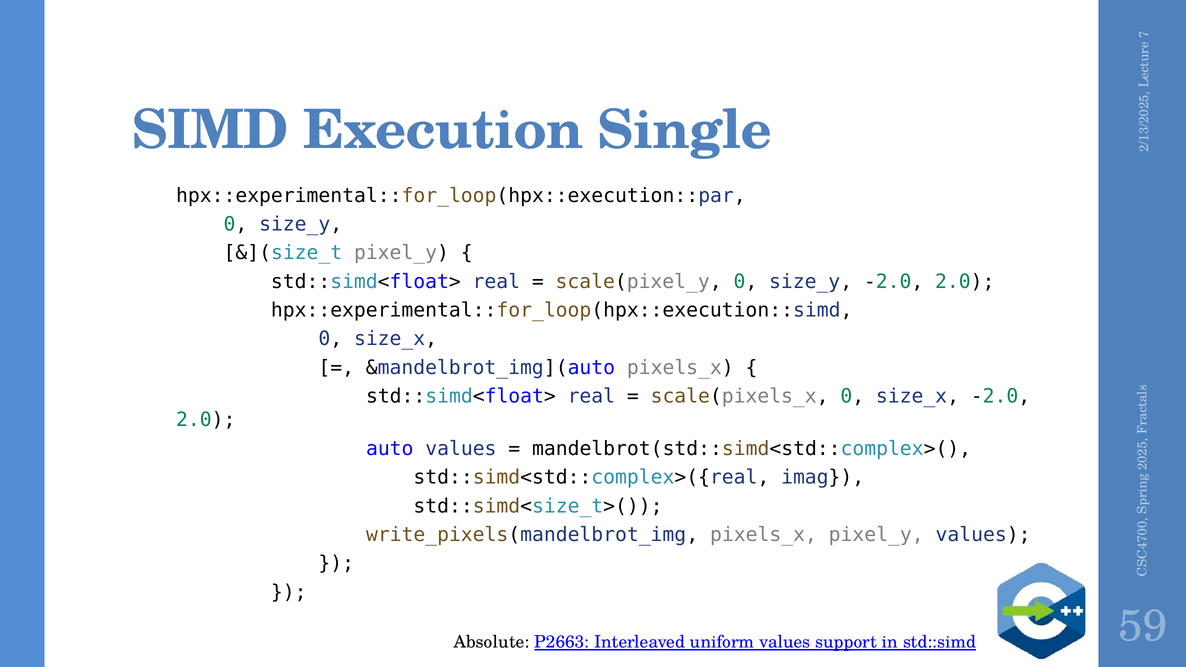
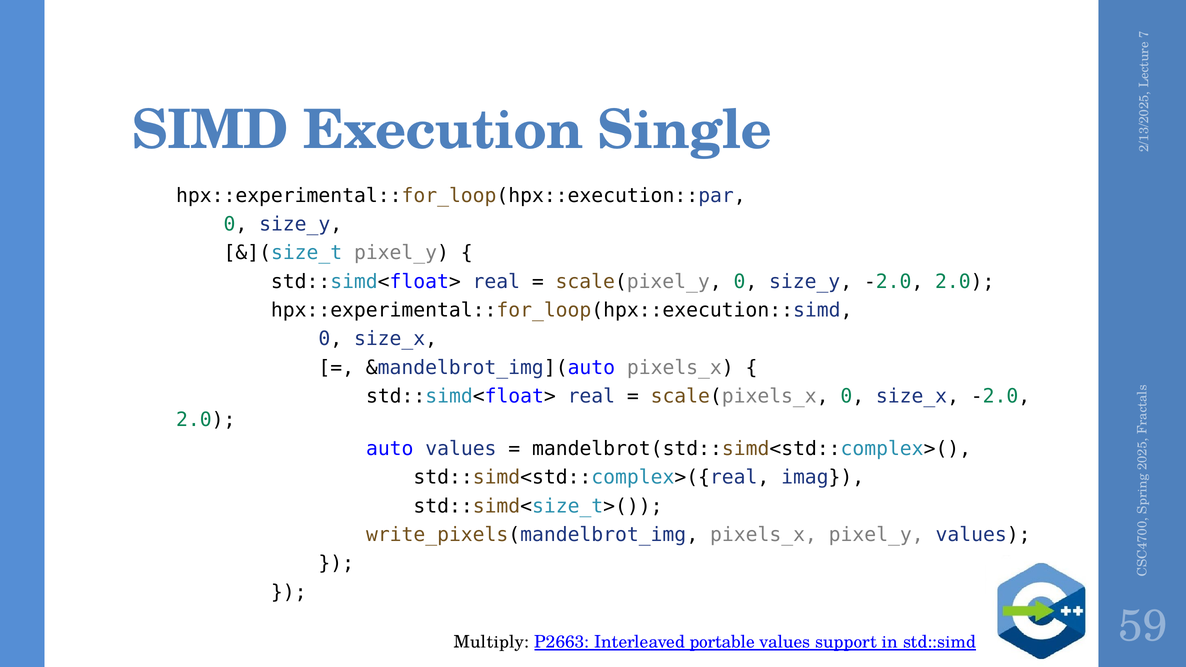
Absolute: Absolute -> Multiply
uniform: uniform -> portable
